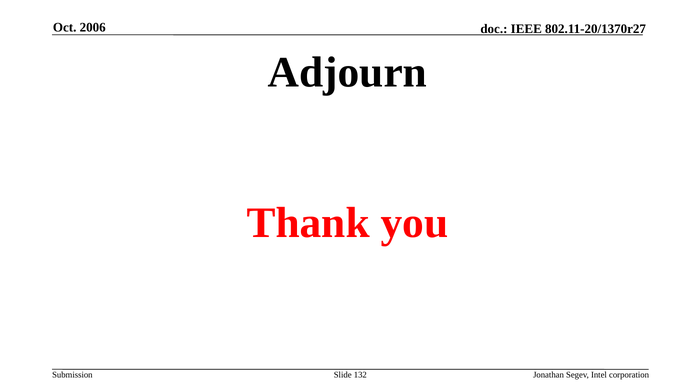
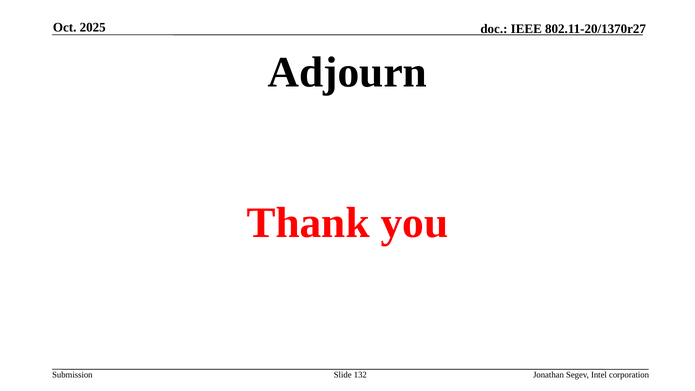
2006: 2006 -> 2025
